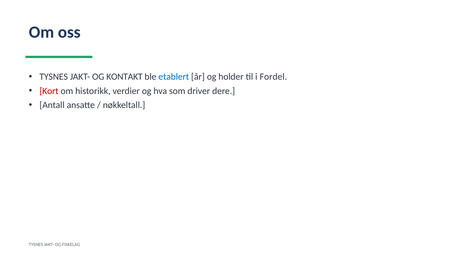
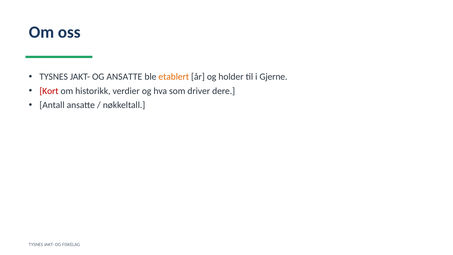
OG KONTAKT: KONTAKT -> ANSATTE
etablert colour: blue -> orange
Fordel: Fordel -> Gjerne
